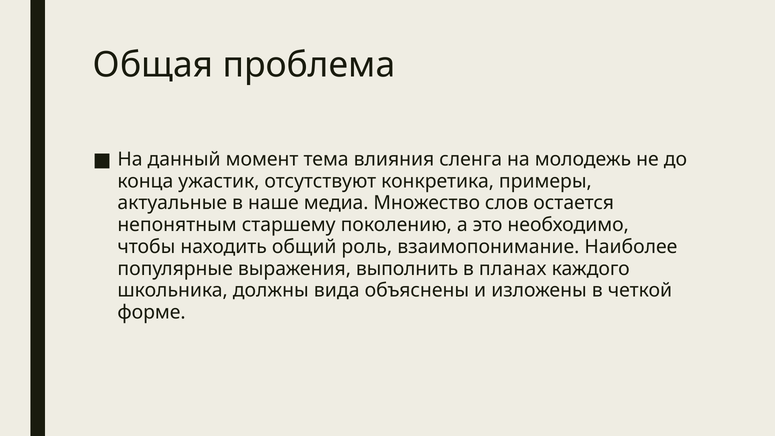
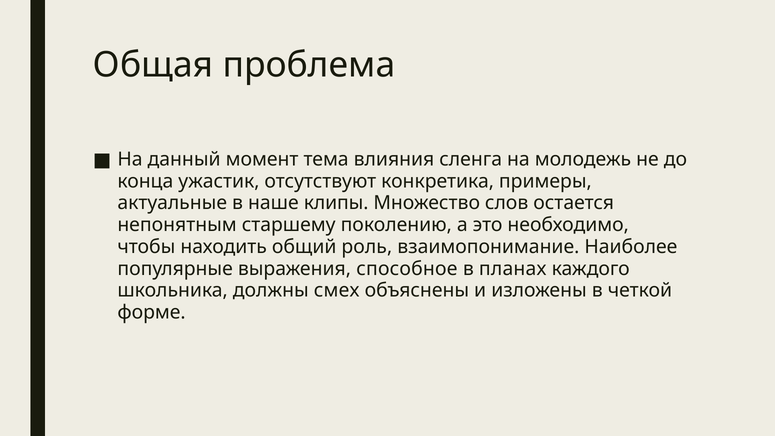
медиа: медиа -> клипы
выполнить: выполнить -> способное
вида: вида -> смех
